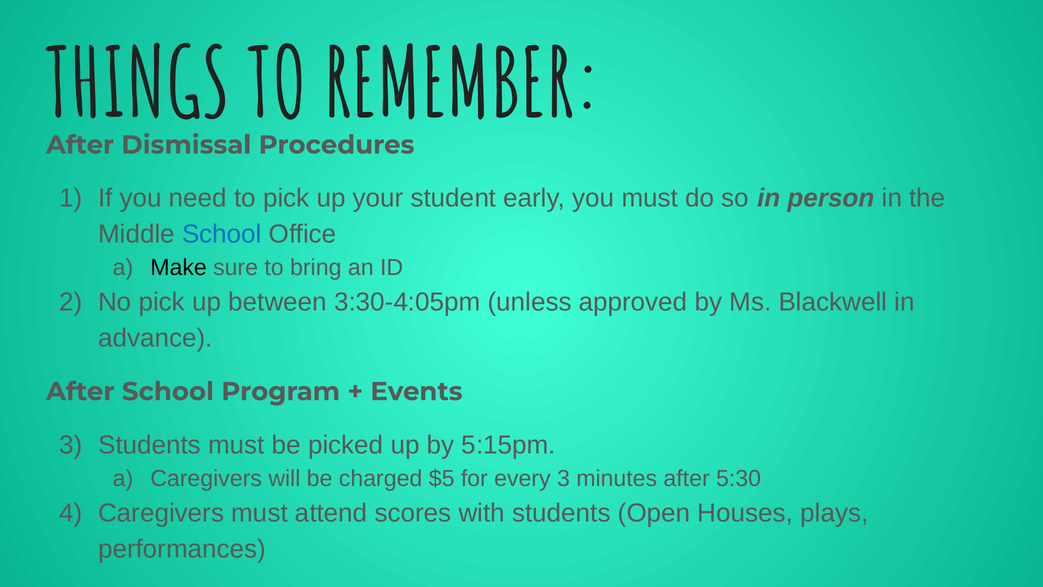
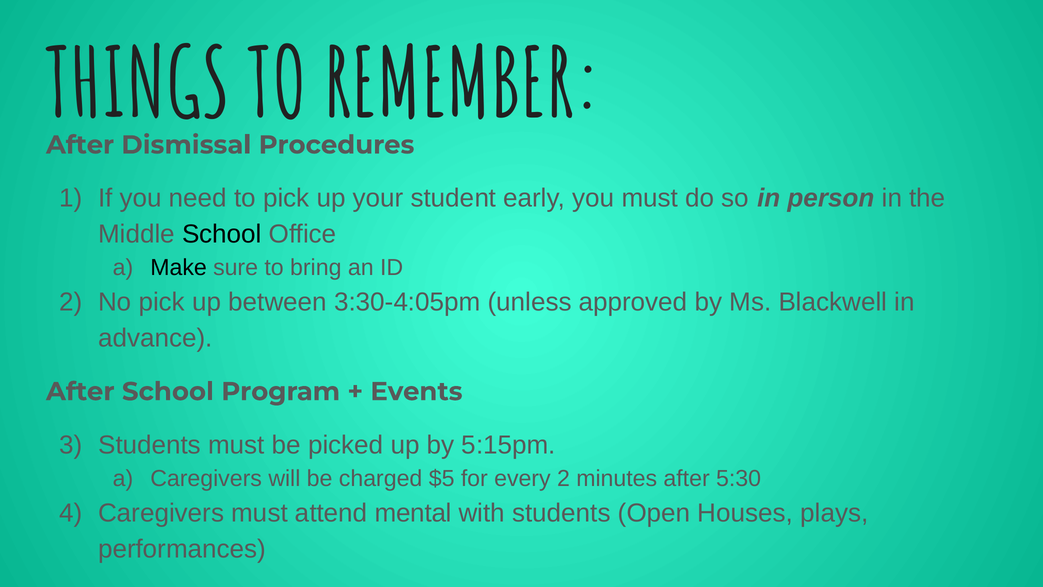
School at (222, 234) colour: blue -> black
every 3: 3 -> 2
scores: scores -> mental
